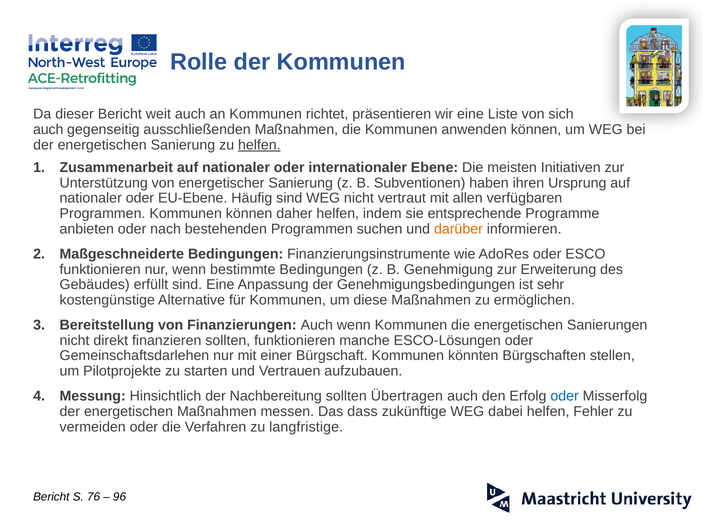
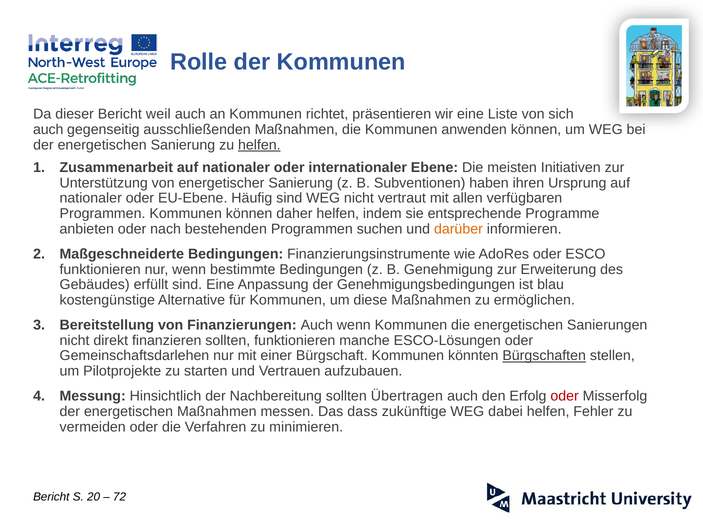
weit: weit -> weil
sehr: sehr -> blau
Bürgschaften underline: none -> present
oder at (565, 396) colour: blue -> red
langfristige: langfristige -> minimieren
76: 76 -> 20
96: 96 -> 72
